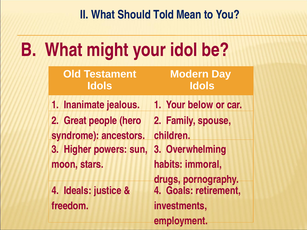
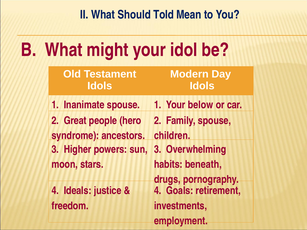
Inanimate jealous: jealous -> spouse
immoral: immoral -> beneath
